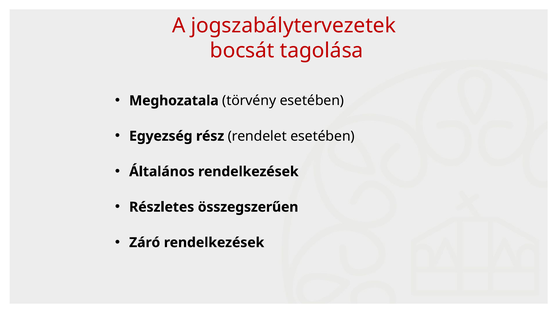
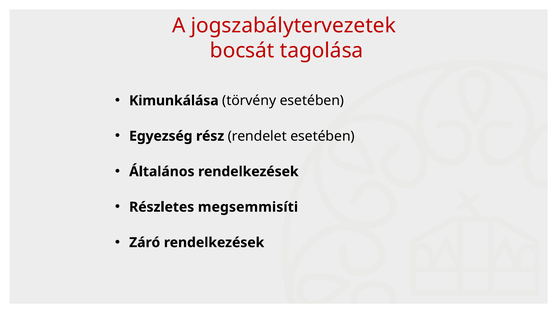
Meghozatala: Meghozatala -> Kimunkálása
összegszerűen: összegszerűen -> megsemmisíti
